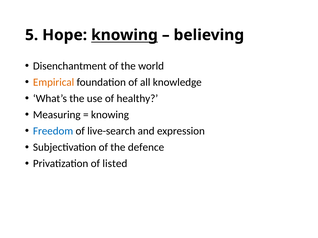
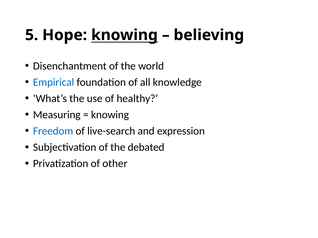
Empirical colour: orange -> blue
defence: defence -> debated
listed: listed -> other
